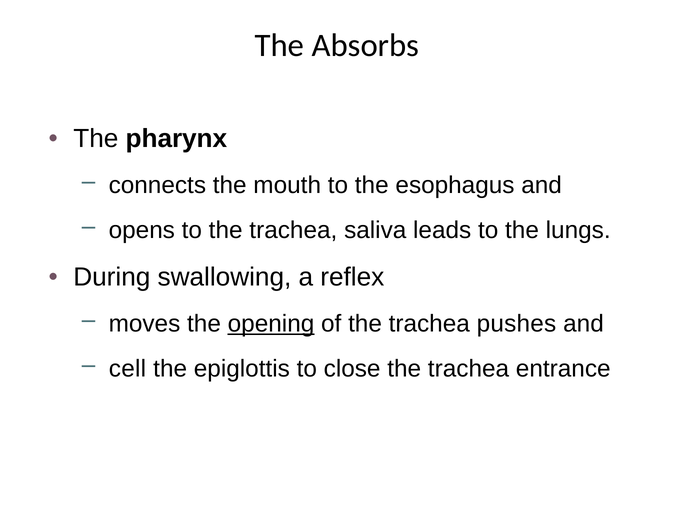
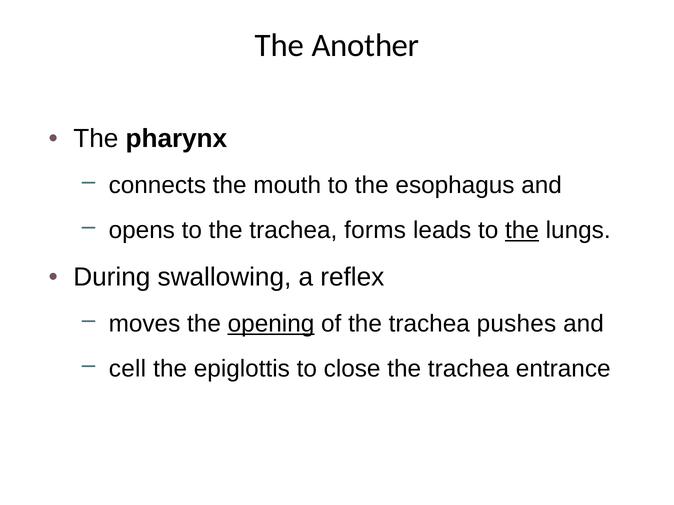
Absorbs: Absorbs -> Another
saliva: saliva -> forms
the at (522, 230) underline: none -> present
